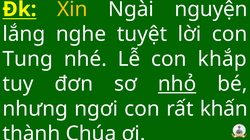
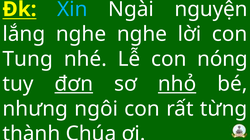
Xin colour: yellow -> light blue
nghe tuyệt: tuyệt -> nghe
khắp: khắp -> nóng
đơn underline: none -> present
ngơi: ngơi -> ngôi
khấn: khấn -> từng
